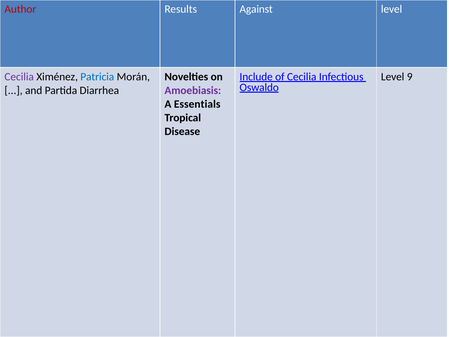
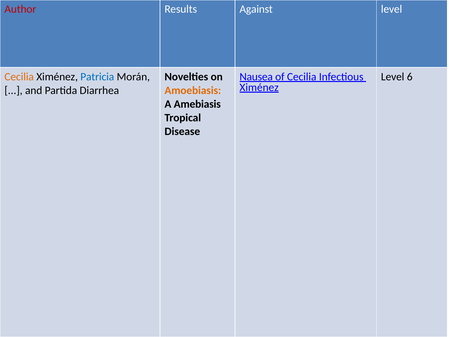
Cecilia at (19, 77) colour: purple -> orange
Include: Include -> Nausea
9: 9 -> 6
Oswaldo at (259, 87): Oswaldo -> Ximénez
Amoebiasis colour: purple -> orange
Essentials: Essentials -> Amebiasis
